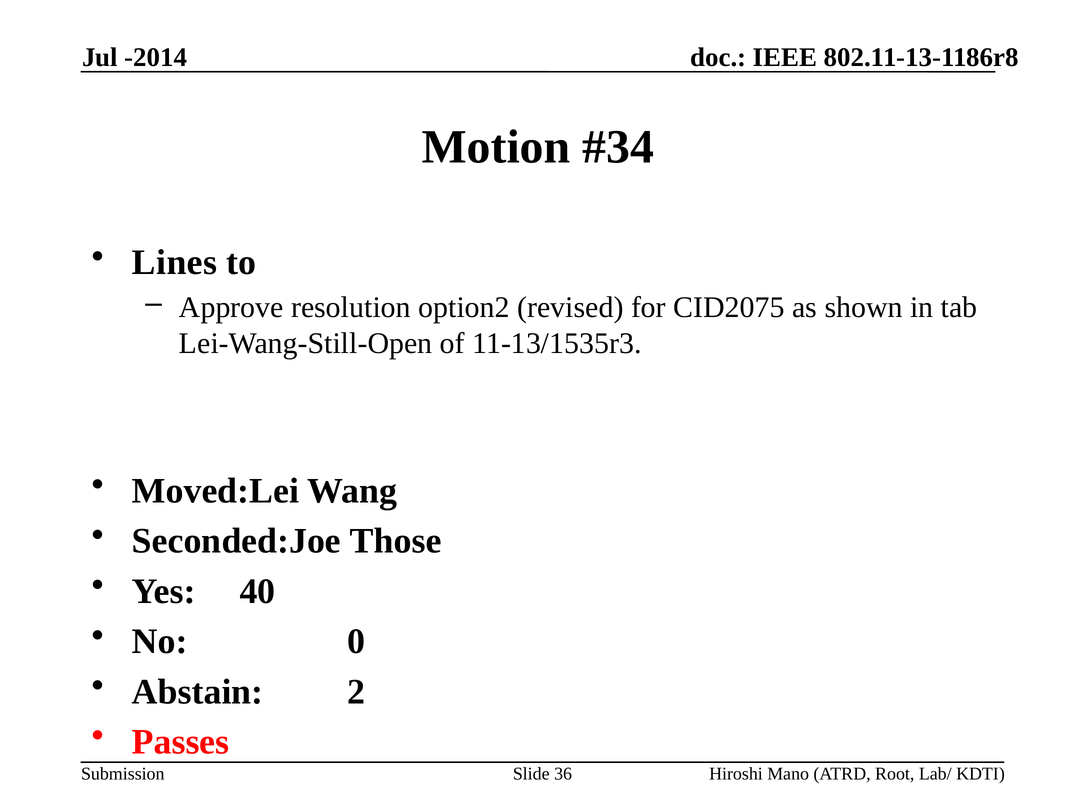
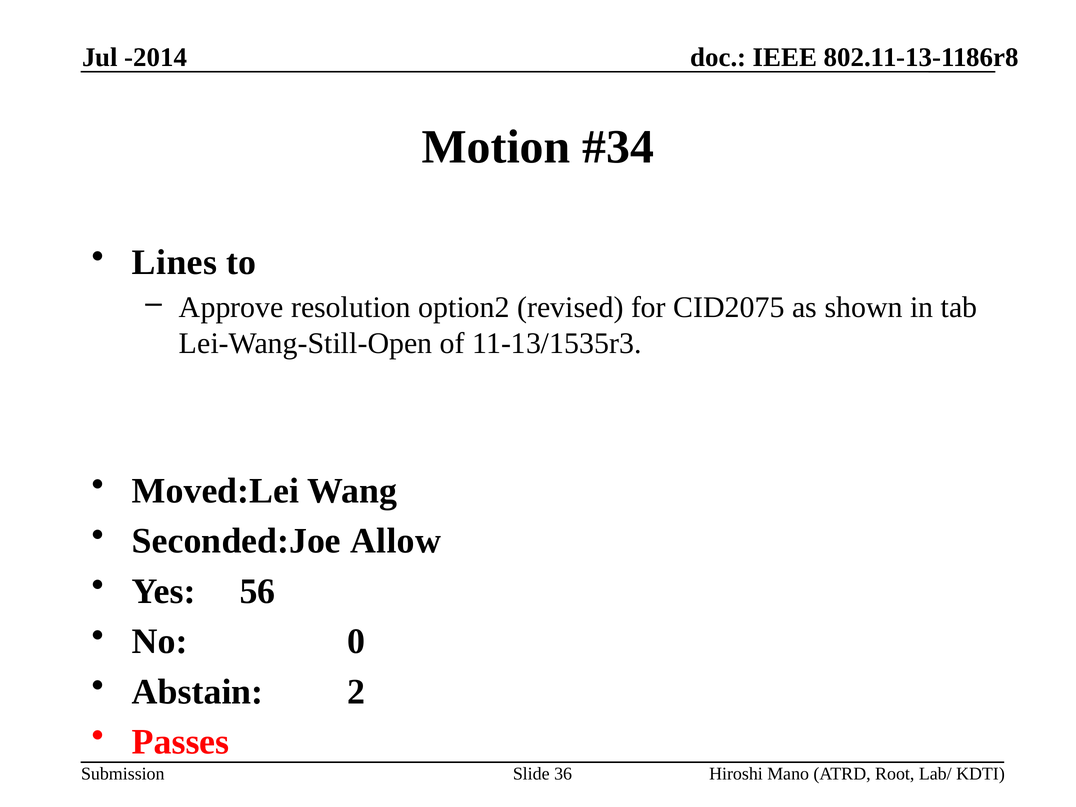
Those: Those -> Allow
40: 40 -> 56
